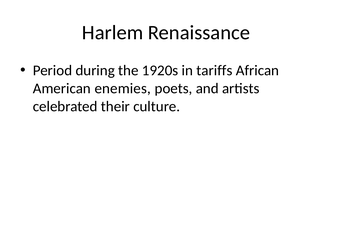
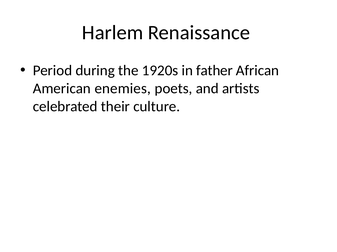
tariffs: tariffs -> father
